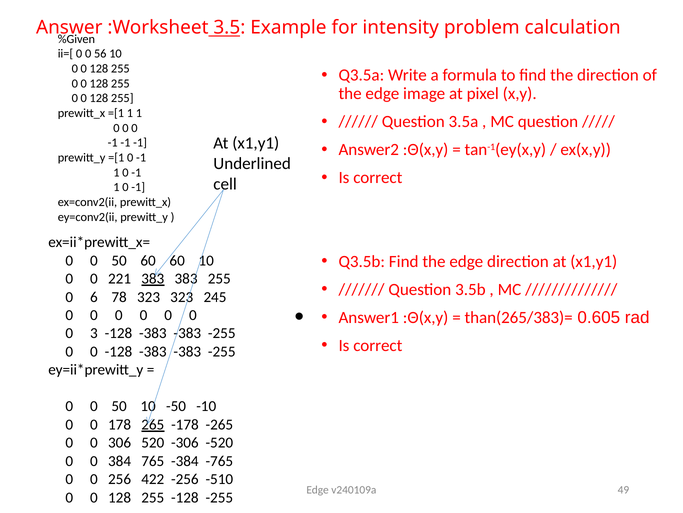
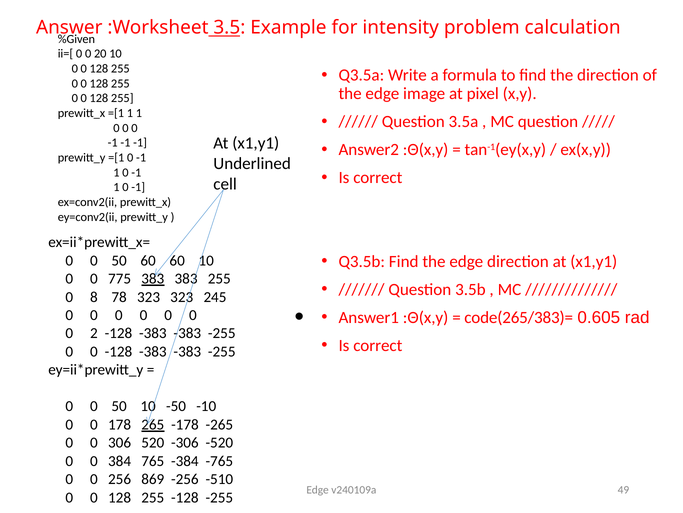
56: 56 -> 20
221: 221 -> 775
6: 6 -> 8
than(265/383)=: than(265/383)= -> code(265/383)=
3: 3 -> 2
422: 422 -> 869
